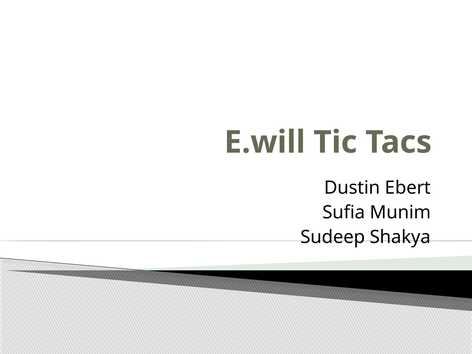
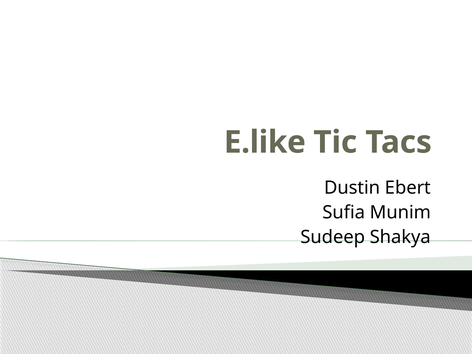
E.will: E.will -> E.like
